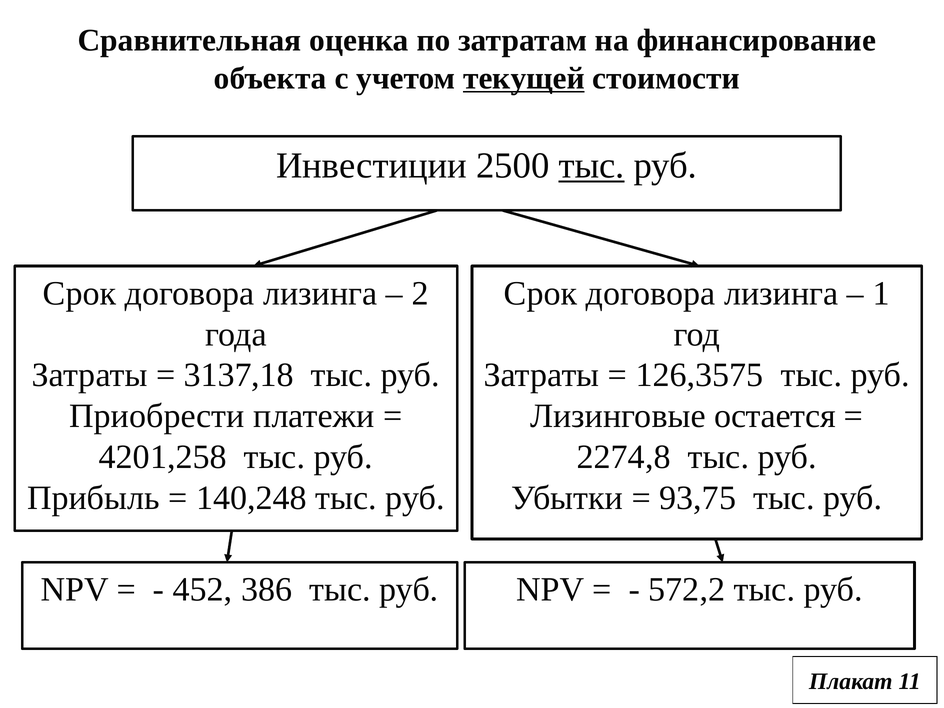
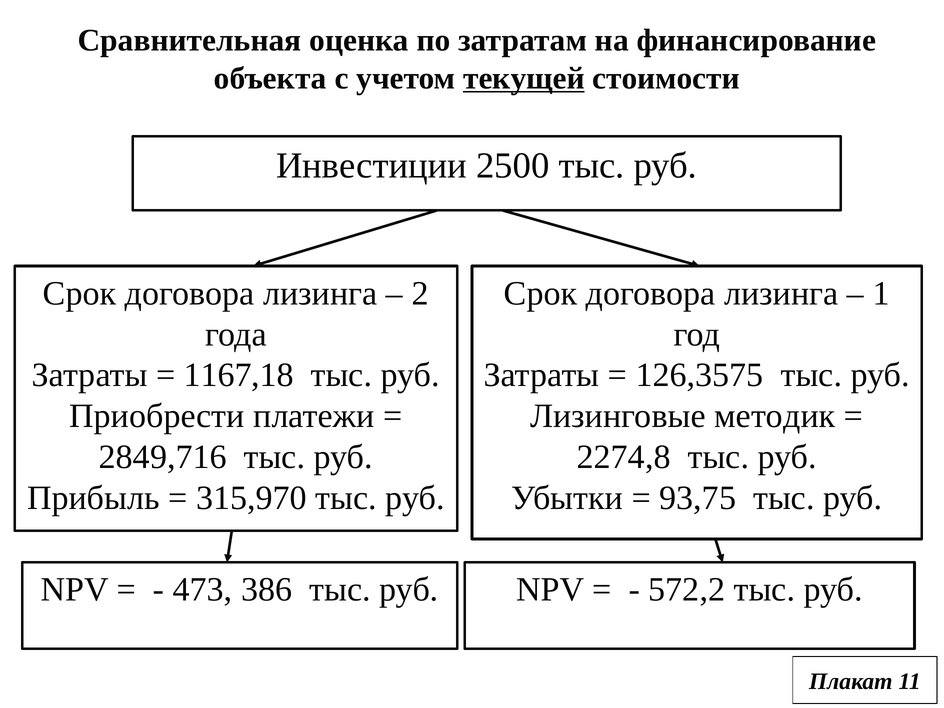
тыс at (592, 166) underline: present -> none
3137,18: 3137,18 -> 1167,18
остается: остается -> методик
4201,258: 4201,258 -> 2849,716
140,248: 140,248 -> 315,970
452: 452 -> 473
